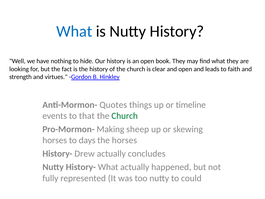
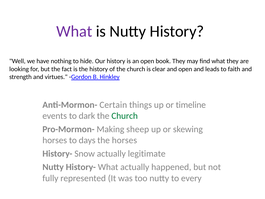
What at (74, 31) colour: blue -> purple
Quotes: Quotes -> Certain
that: that -> dark
Drew: Drew -> Snow
concludes: concludes -> legitimate
could: could -> every
